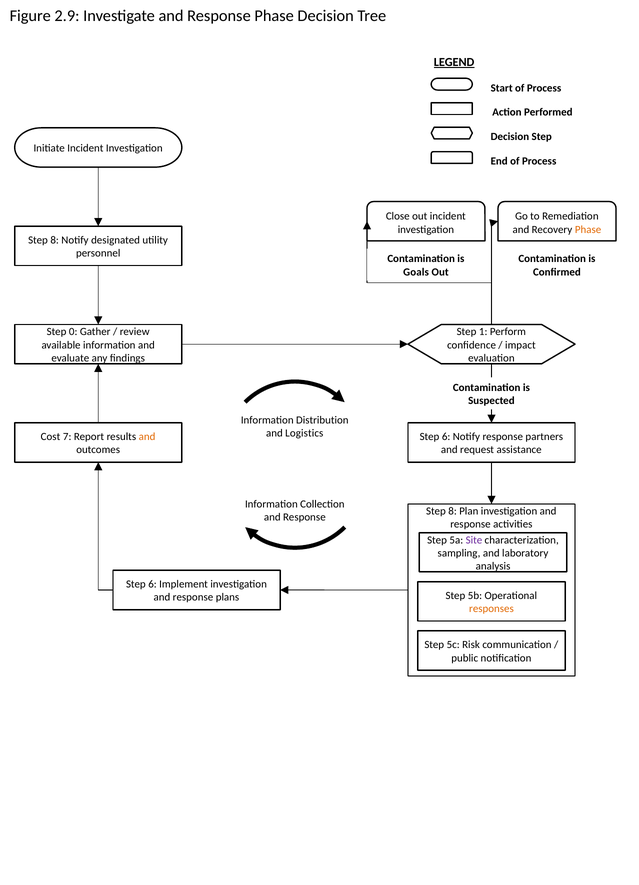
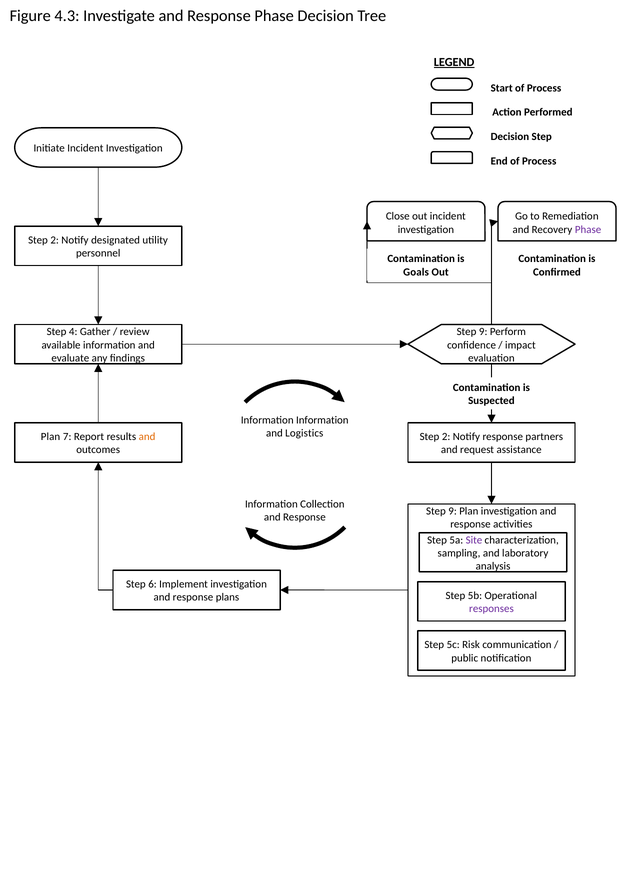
2.9: 2.9 -> 4.3
Phase at (588, 229) colour: orange -> purple
8 at (55, 240): 8 -> 2
0: 0 -> 4
1 at (483, 332): 1 -> 9
Information Distribution: Distribution -> Information
Cost at (51, 437): Cost -> Plan
6 at (446, 437): 6 -> 2
8 at (453, 511): 8 -> 9
responses colour: orange -> purple
